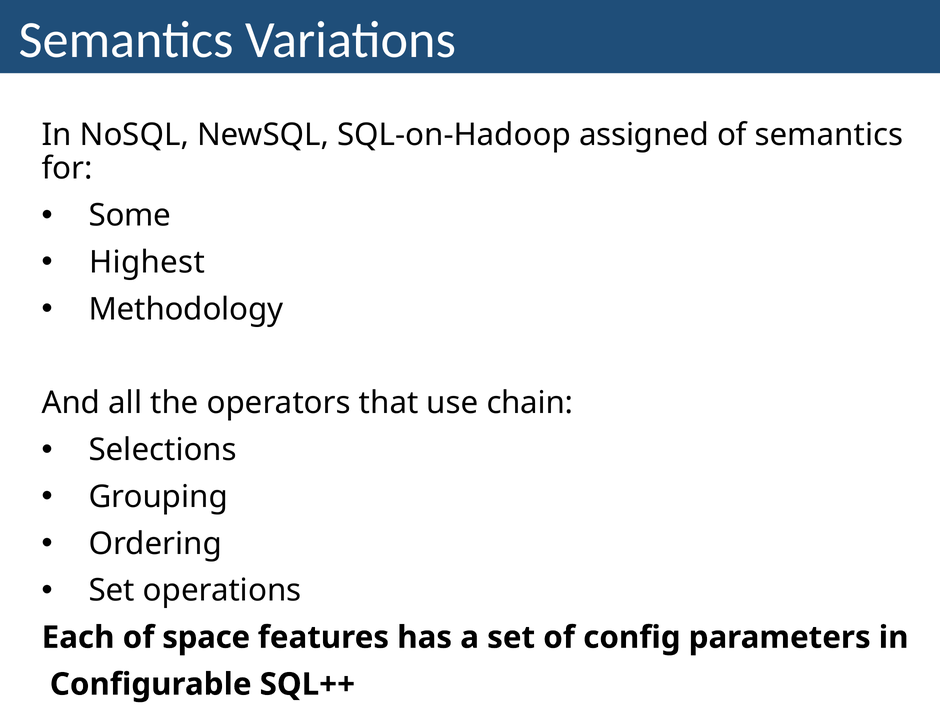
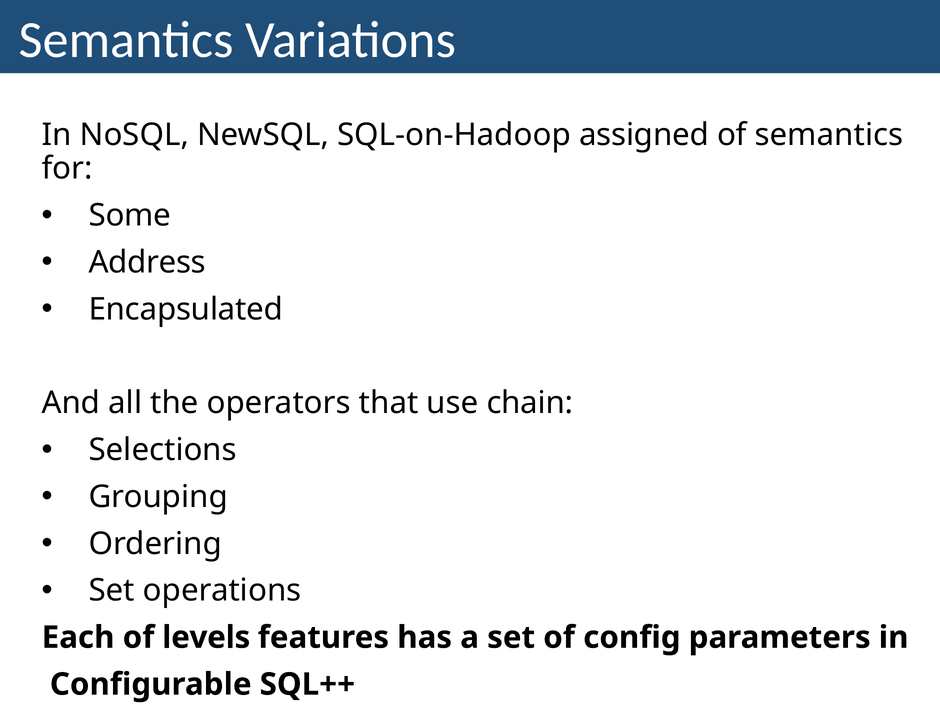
Highest: Highest -> Address
Methodology: Methodology -> Encapsulated
space: space -> levels
